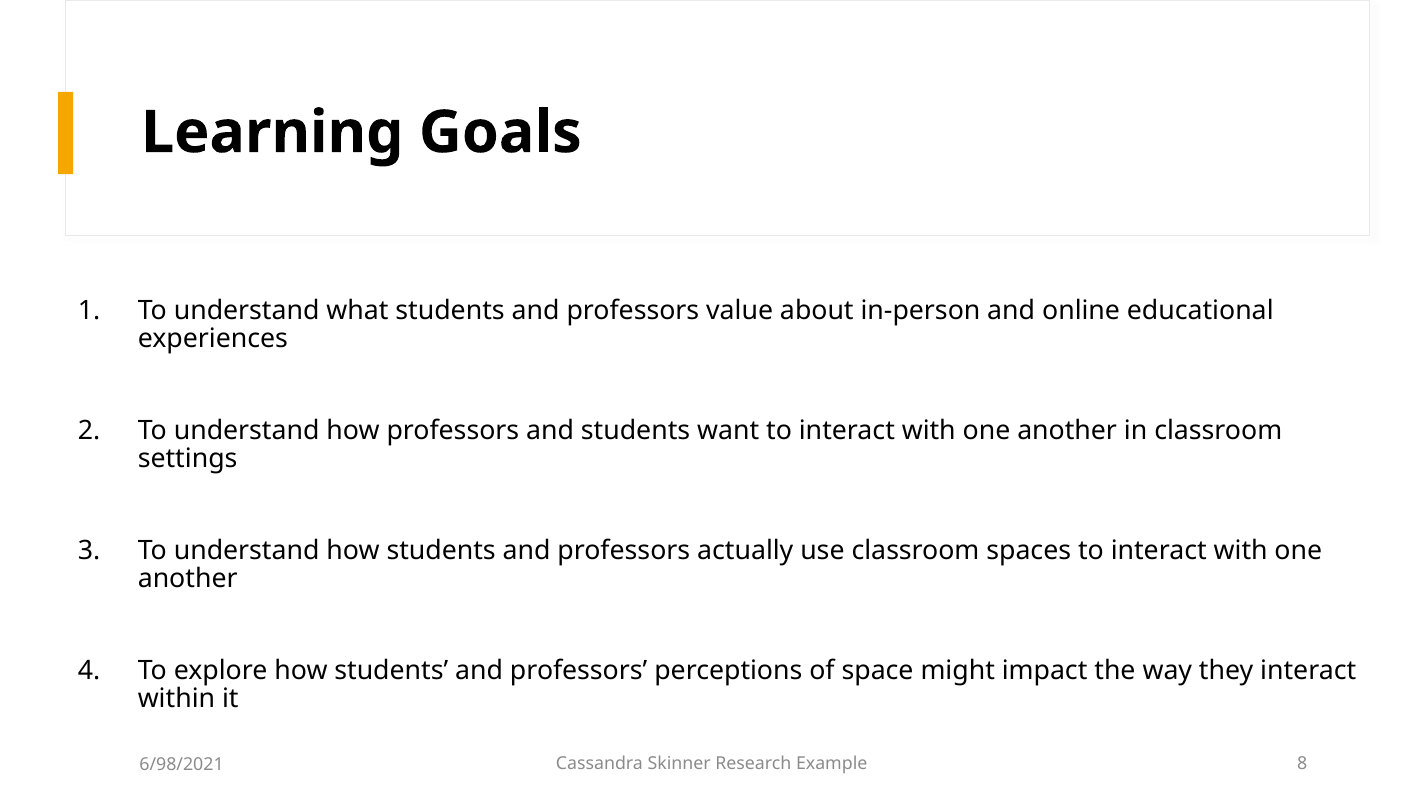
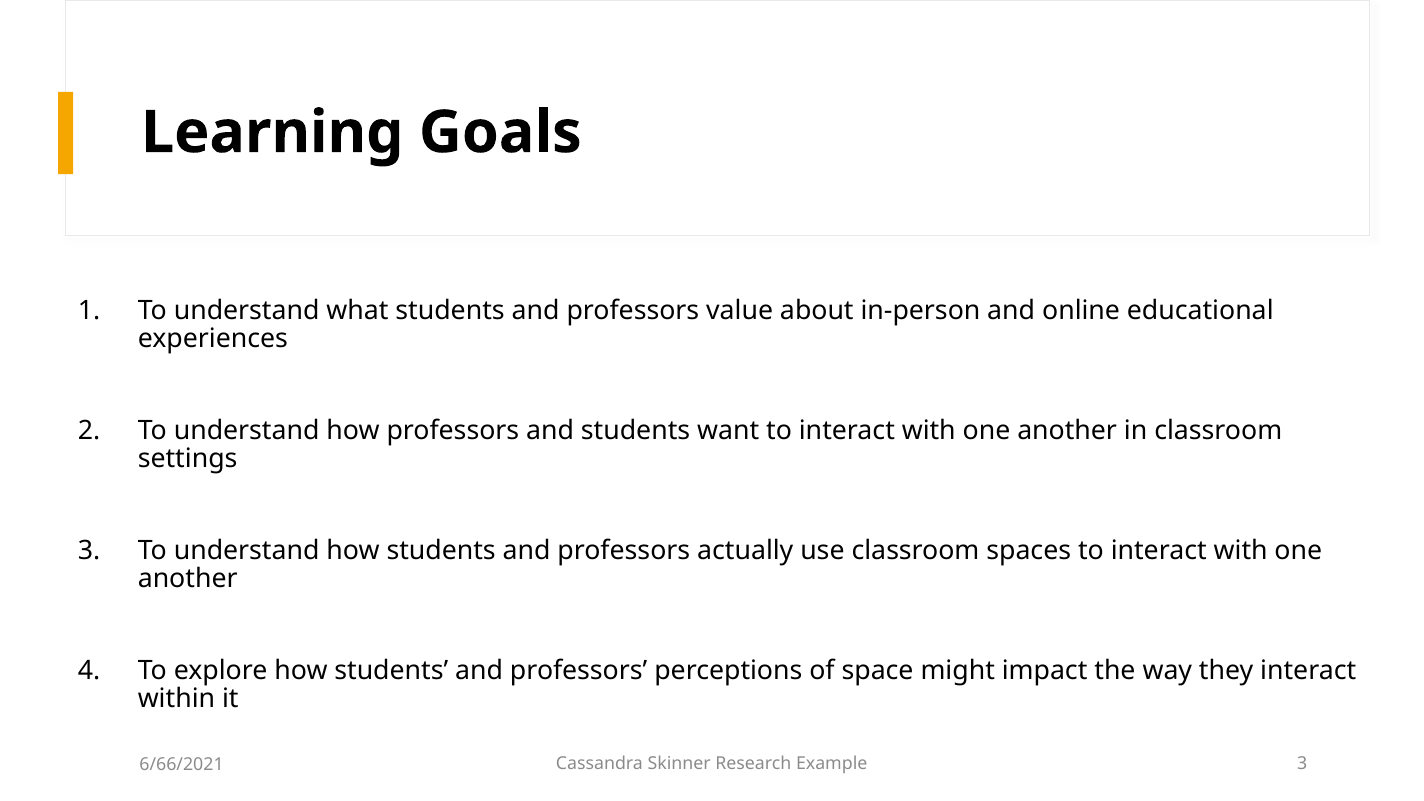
Example 8: 8 -> 3
6/98/2021: 6/98/2021 -> 6/66/2021
